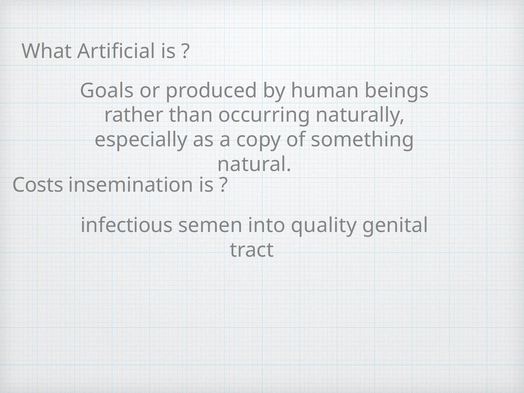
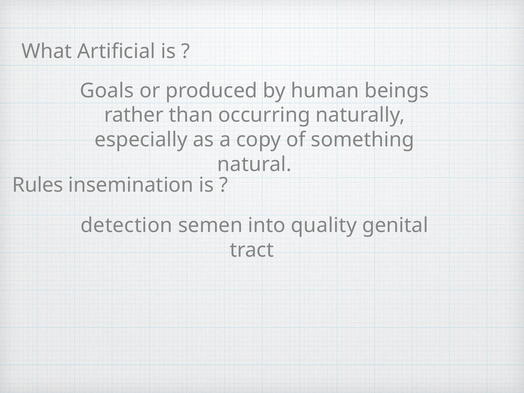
Costs: Costs -> Rules
infectious: infectious -> detection
